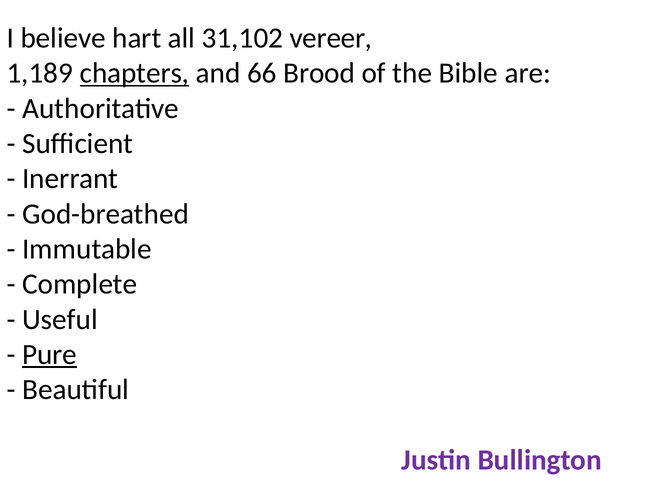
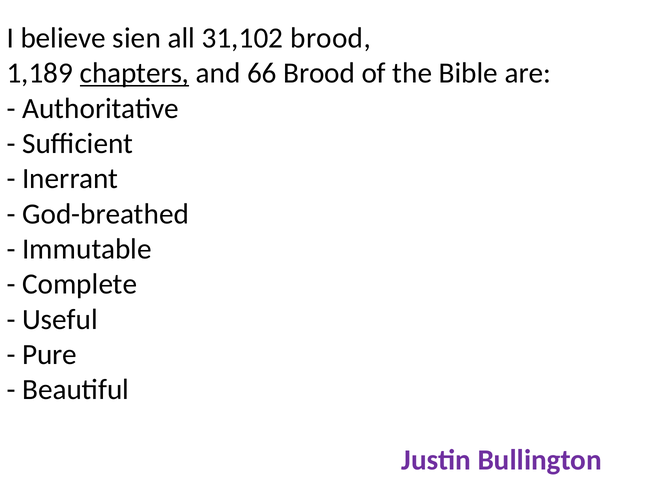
hart: hart -> sien
31,102 vereer: vereer -> brood
Pure underline: present -> none
